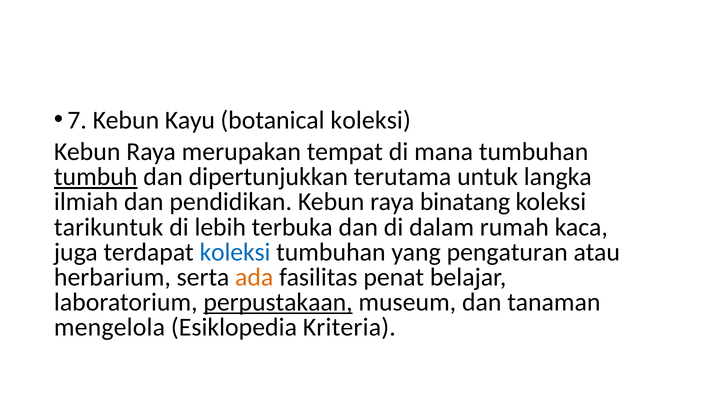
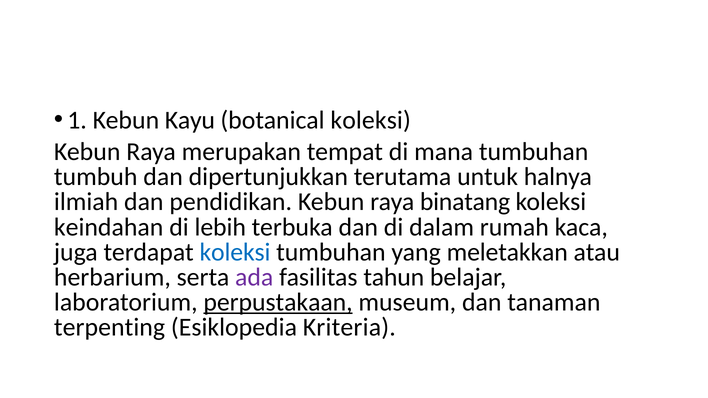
7: 7 -> 1
tumbuh underline: present -> none
langka: langka -> halnya
tarikuntuk: tarikuntuk -> keindahan
pengaturan: pengaturan -> meletakkan
ada colour: orange -> purple
penat: penat -> tahun
mengelola: mengelola -> terpenting
